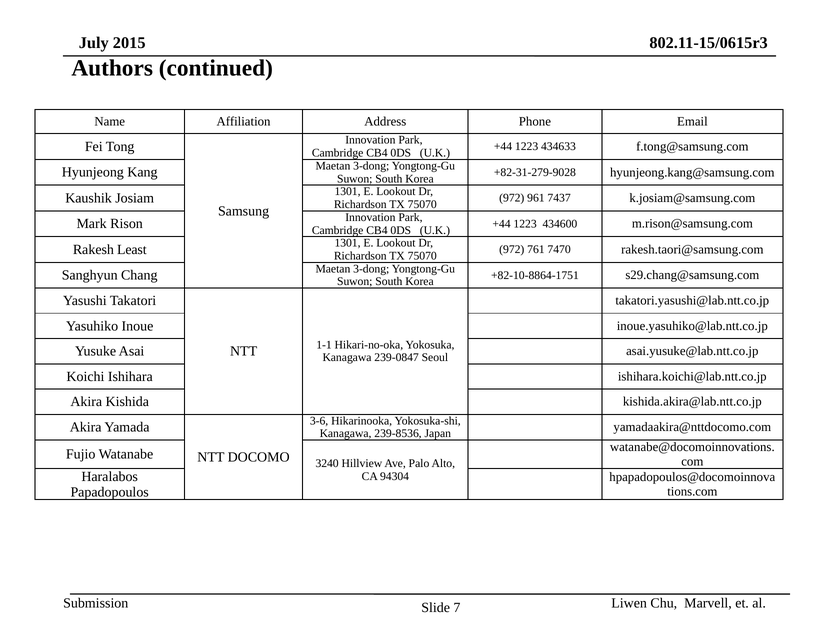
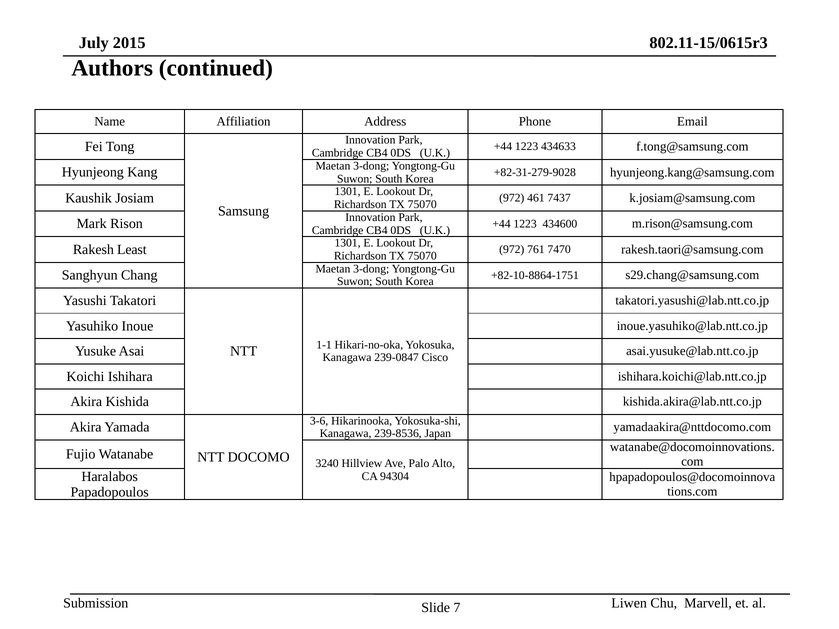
961: 961 -> 461
Seoul: Seoul -> Cisco
